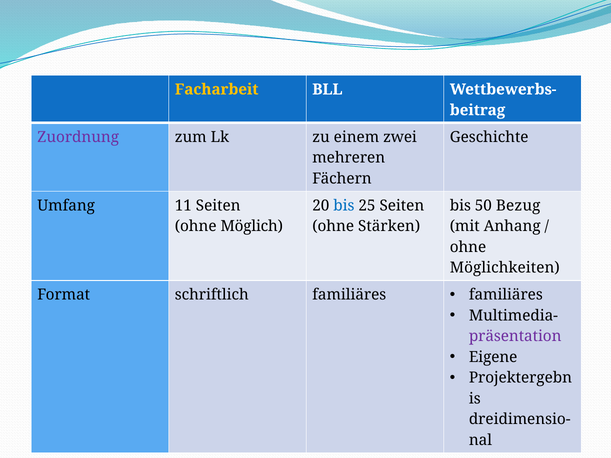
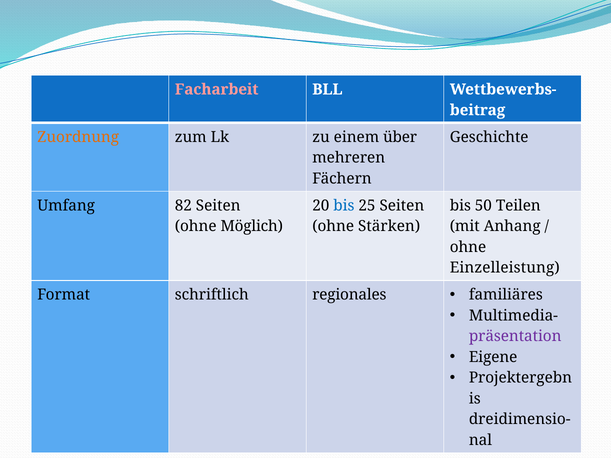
Facharbeit colour: yellow -> pink
Zuordnung colour: purple -> orange
zwei: zwei -> über
11: 11 -> 82
Bezug: Bezug -> Teilen
Möglichkeiten: Möglichkeiten -> Einzelleistung
schriftlich familiäres: familiäres -> regionales
